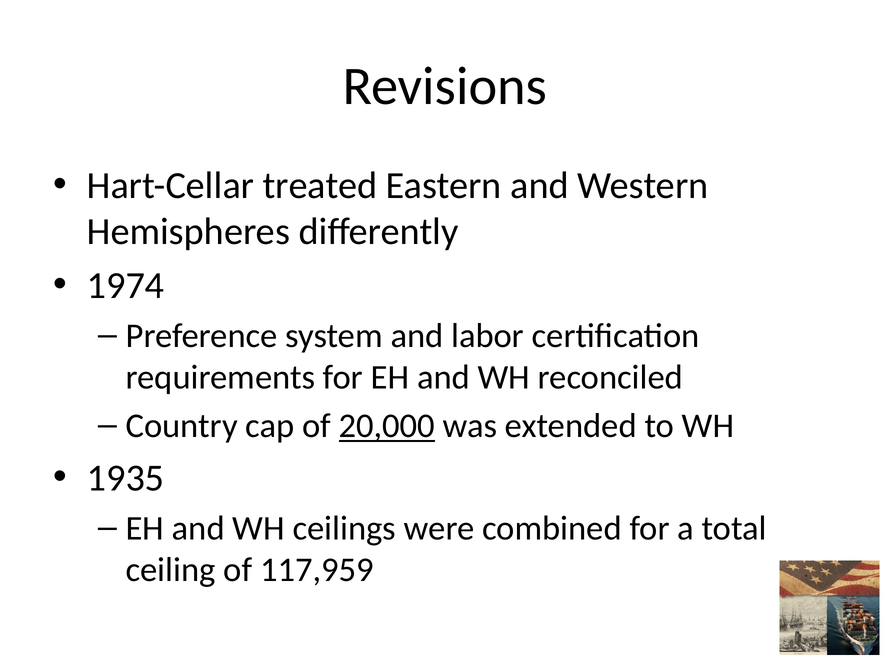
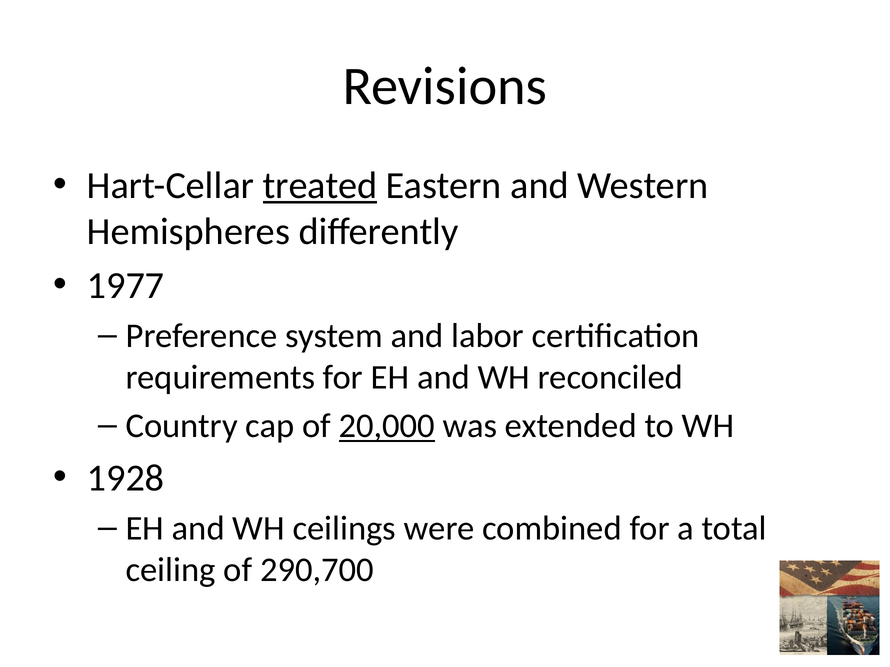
treated underline: none -> present
1974: 1974 -> 1977
1935: 1935 -> 1928
117,959: 117,959 -> 290,700
